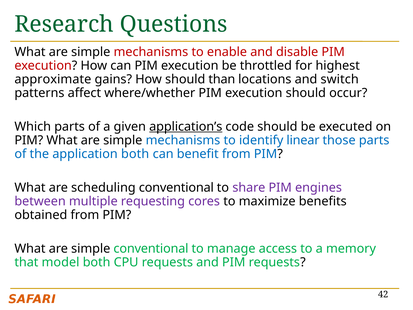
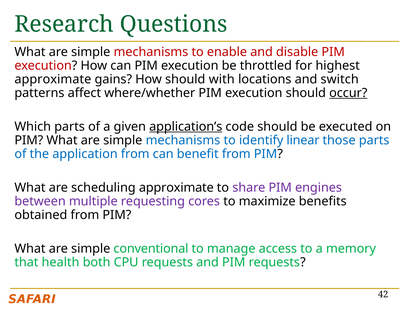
than: than -> with
occur underline: none -> present
application both: both -> from
scheduling conventional: conventional -> approximate
model: model -> health
